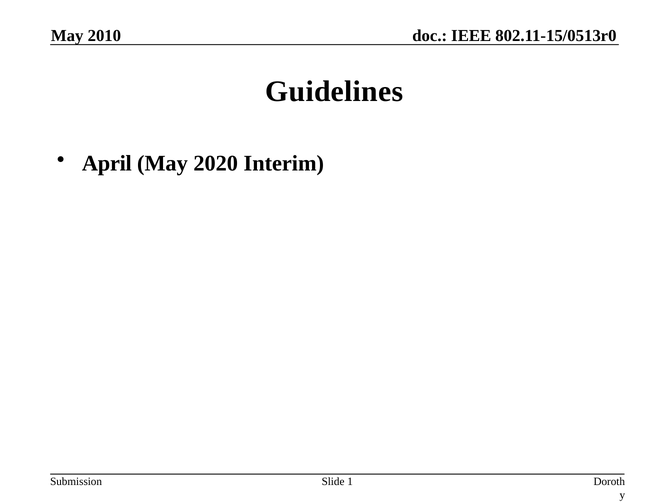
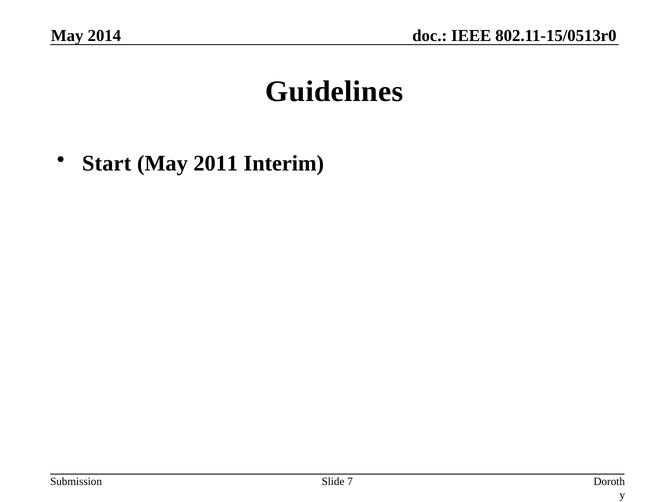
2010: 2010 -> 2014
April: April -> Start
2020: 2020 -> 2011
1: 1 -> 7
